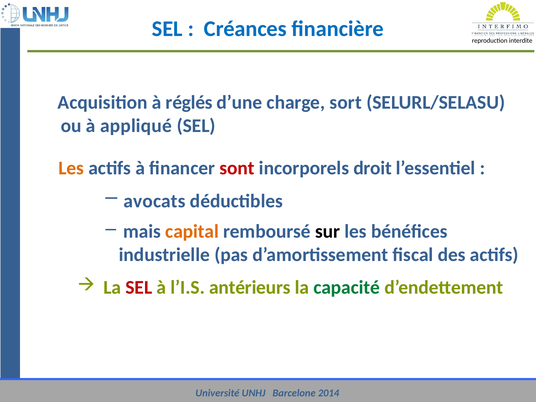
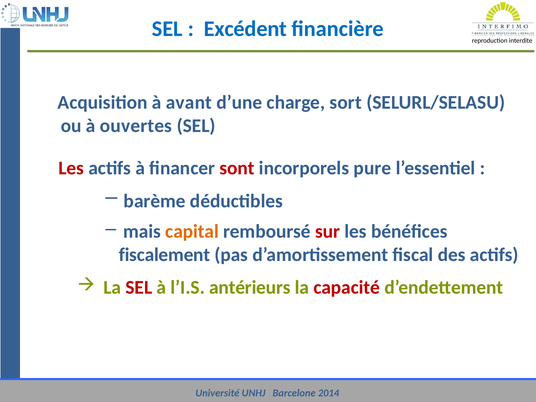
Créances: Créances -> Excédent
réglés: réglés -> avant
appliqué: appliqué -> ouvertes
Les at (71, 168) colour: orange -> red
droit: droit -> pure
avocats: avocats -> barème
sur colour: black -> red
industrielle: industrielle -> fiscalement
capacité colour: green -> red
